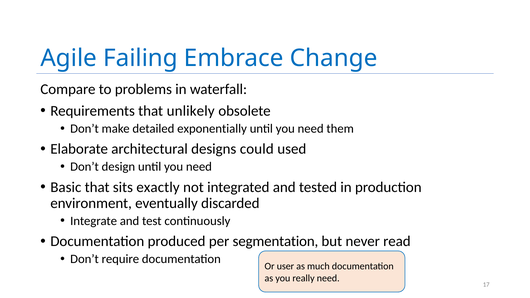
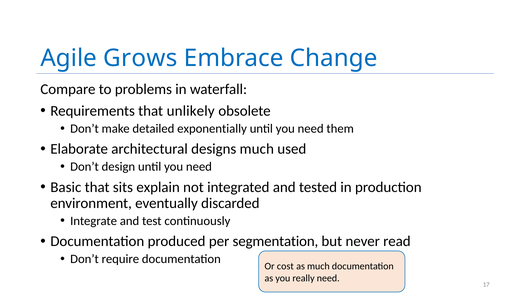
Failing: Failing -> Grows
designs could: could -> much
exactly: exactly -> explain
user: user -> cost
